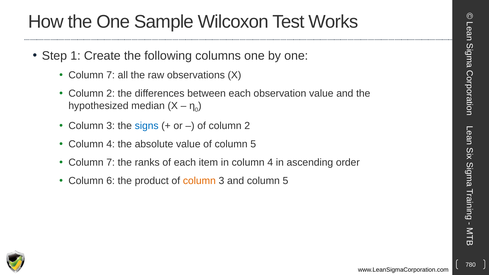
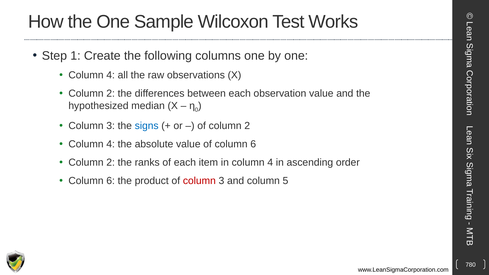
7 at (111, 75): 7 -> 4
of column 5: 5 -> 6
7 at (111, 163): 7 -> 2
column at (199, 181) colour: orange -> red
